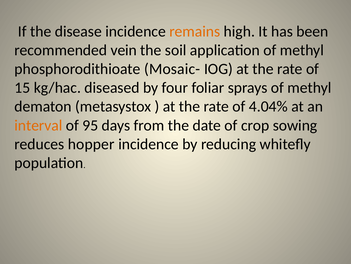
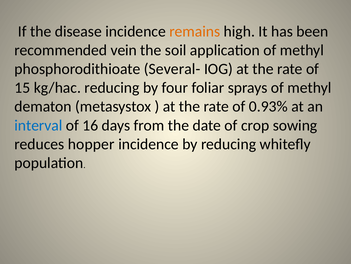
Mosaic-: Mosaic- -> Several-
kg/hac diseased: diseased -> reducing
4.04%: 4.04% -> 0.93%
interval colour: orange -> blue
95: 95 -> 16
